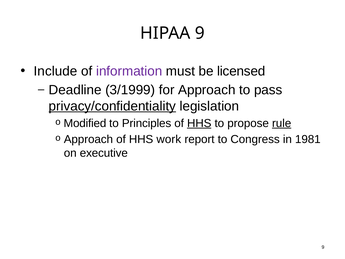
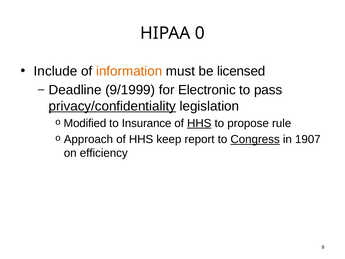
HIPAA 9: 9 -> 0
information colour: purple -> orange
3/1999: 3/1999 -> 9/1999
for Approach: Approach -> Electronic
Principles: Principles -> Insurance
rule underline: present -> none
work: work -> keep
Congress underline: none -> present
1981: 1981 -> 1907
executive: executive -> efficiency
